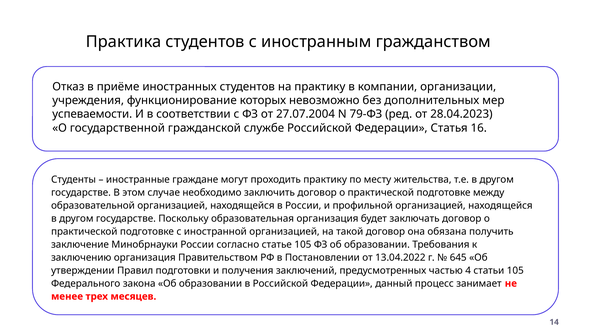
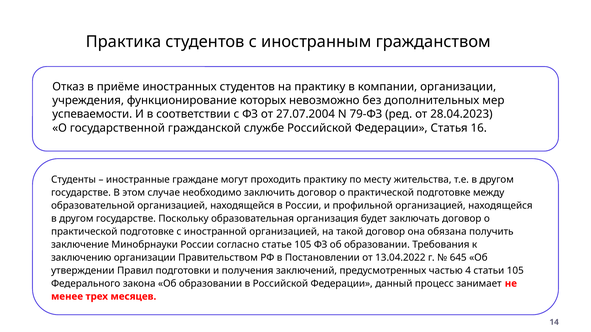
заключению организация: организация -> организации
